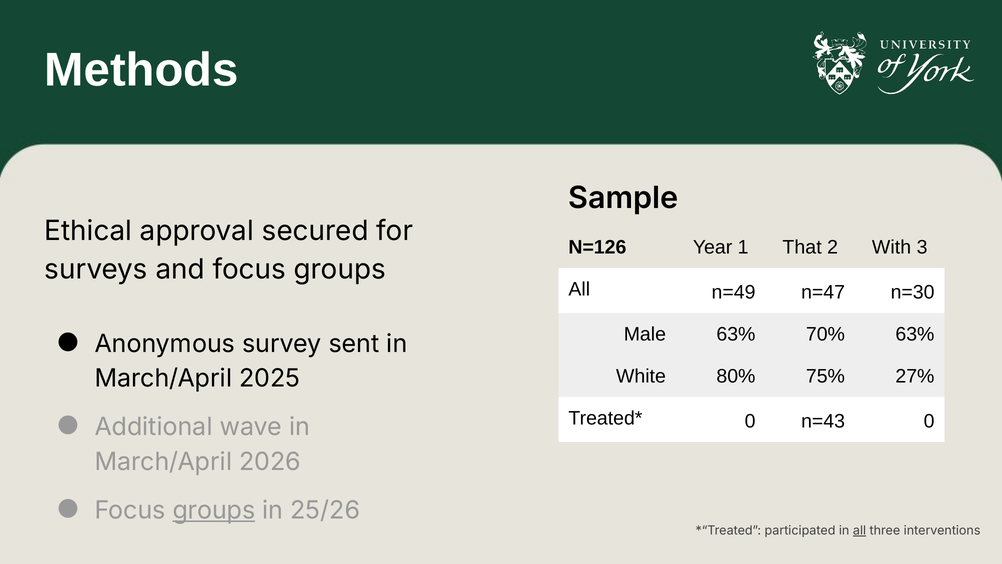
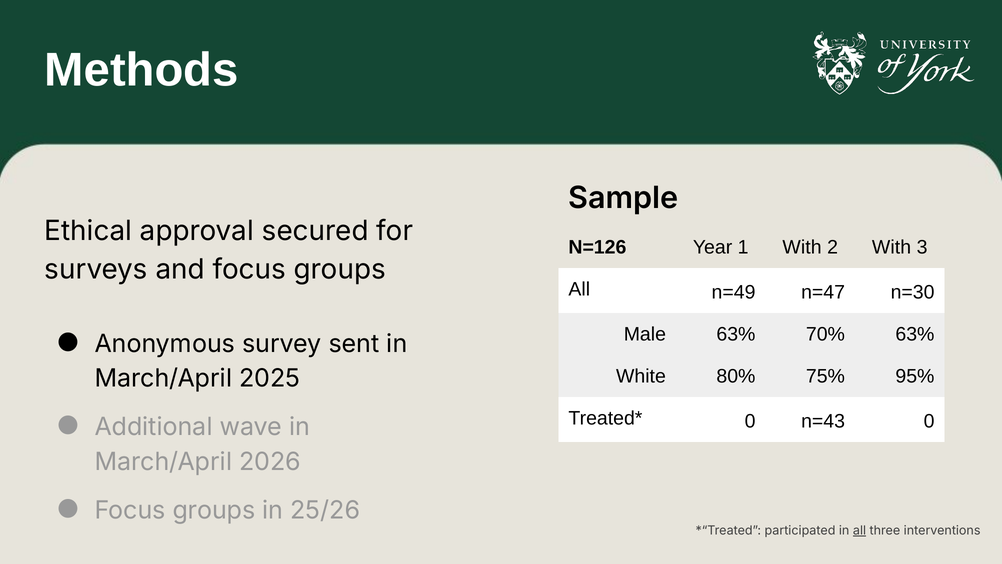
1 That: That -> With
27%: 27% -> 95%
groups at (214, 510) underline: present -> none
